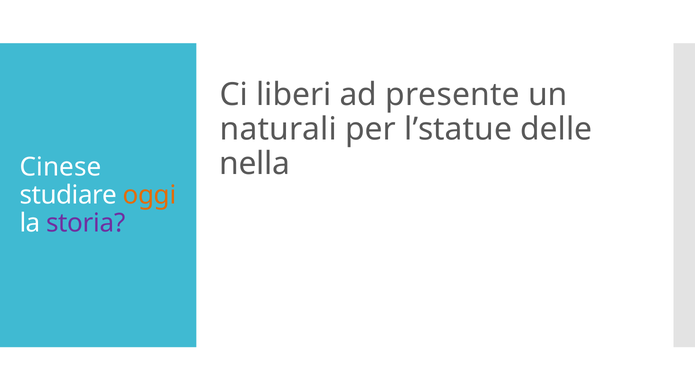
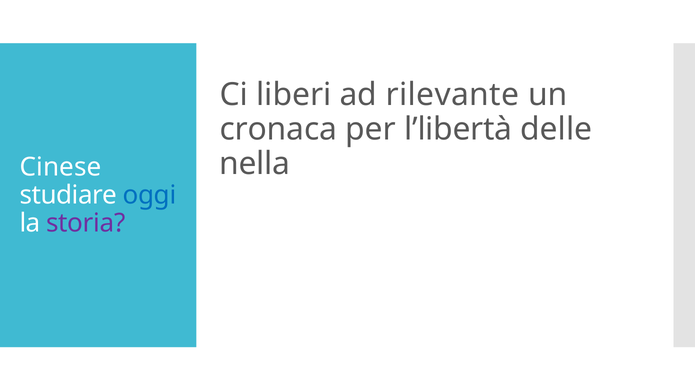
presente: presente -> rilevante
naturali: naturali -> cronaca
l’statue: l’statue -> l’libertà
oggi colour: orange -> blue
